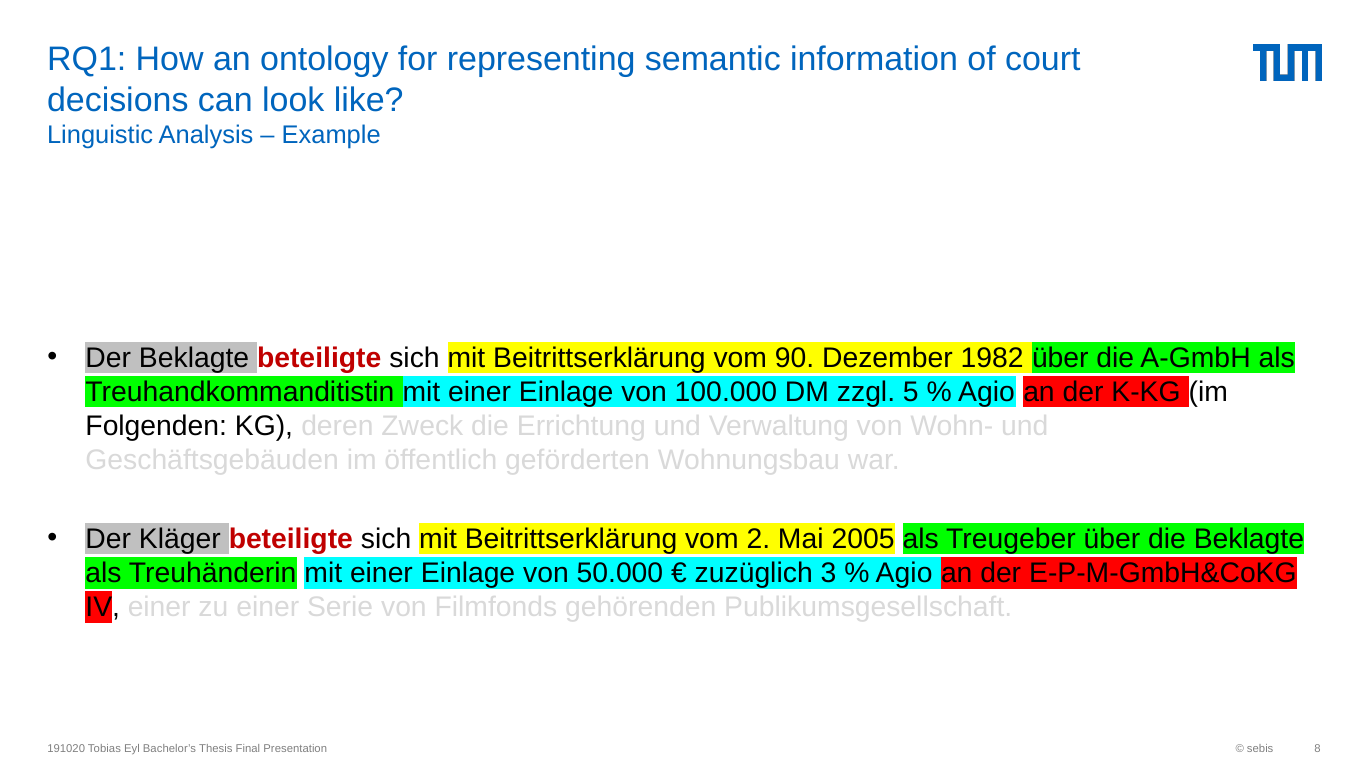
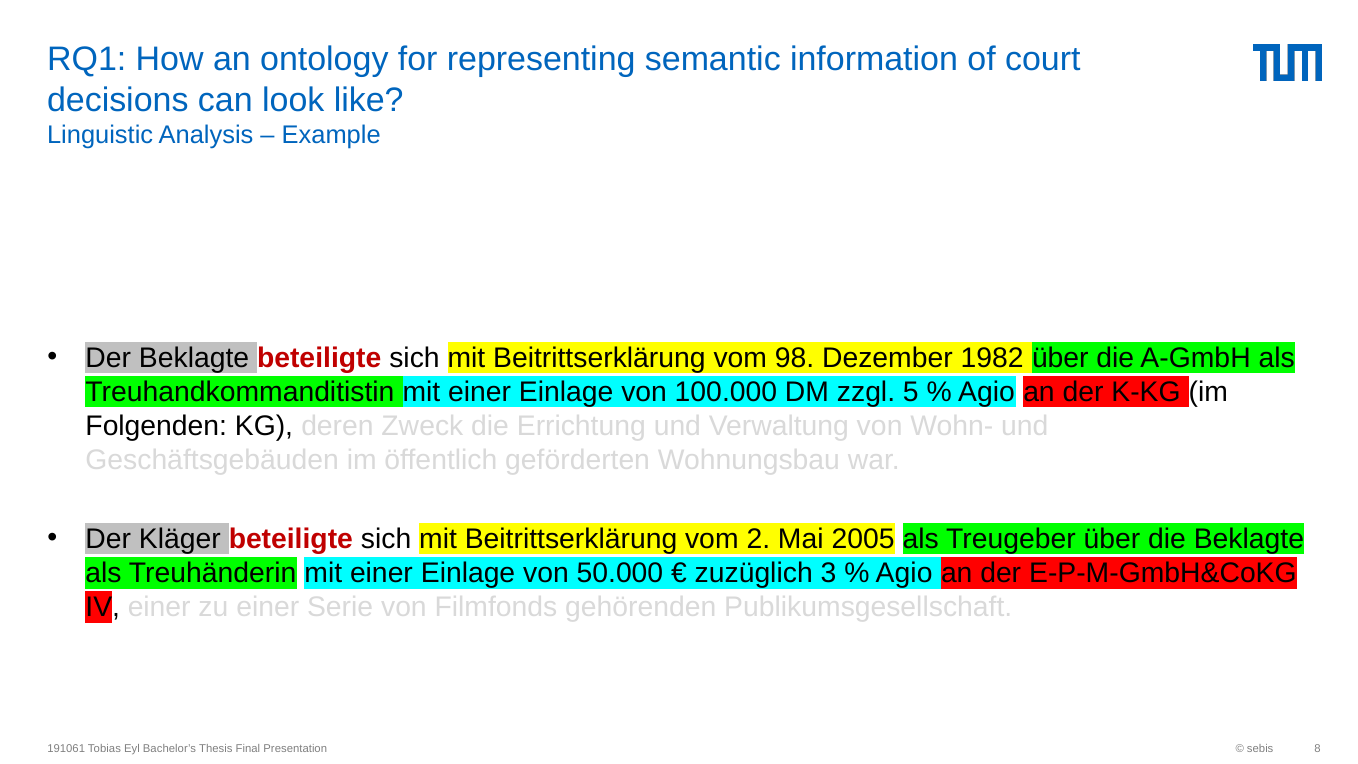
90: 90 -> 98
191020: 191020 -> 191061
